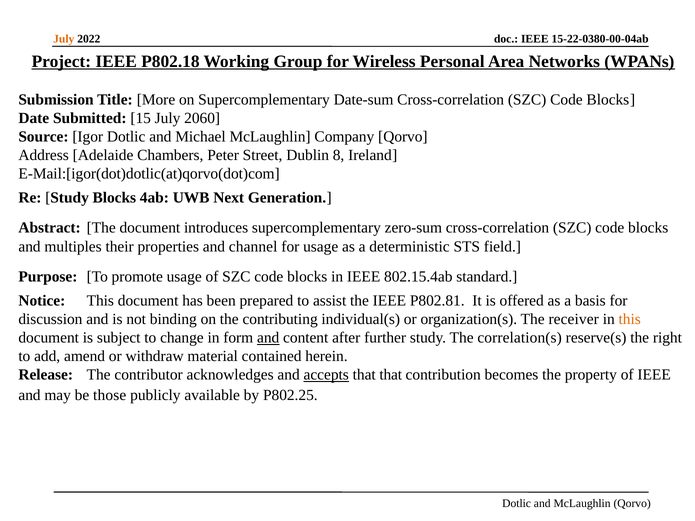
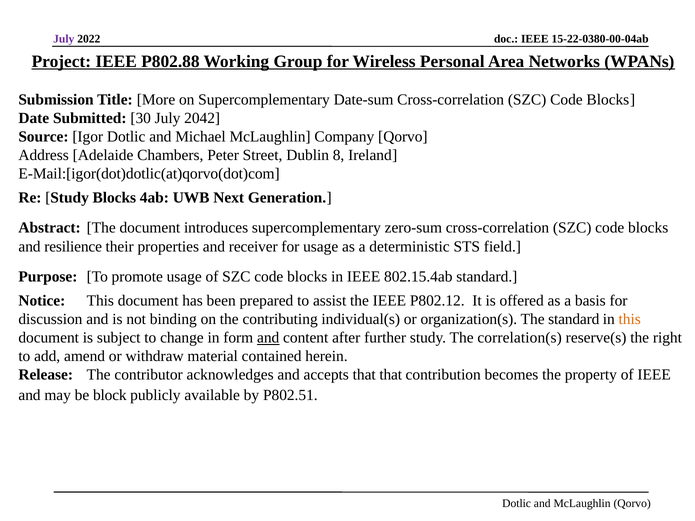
July at (64, 39) colour: orange -> purple
P802.18: P802.18 -> P802.88
15: 15 -> 30
2060: 2060 -> 2042
multiples: multiples -> resilience
channel: channel -> receiver
P802.81: P802.81 -> P802.12
The receiver: receiver -> standard
accepts underline: present -> none
those: those -> block
P802.25: P802.25 -> P802.51
